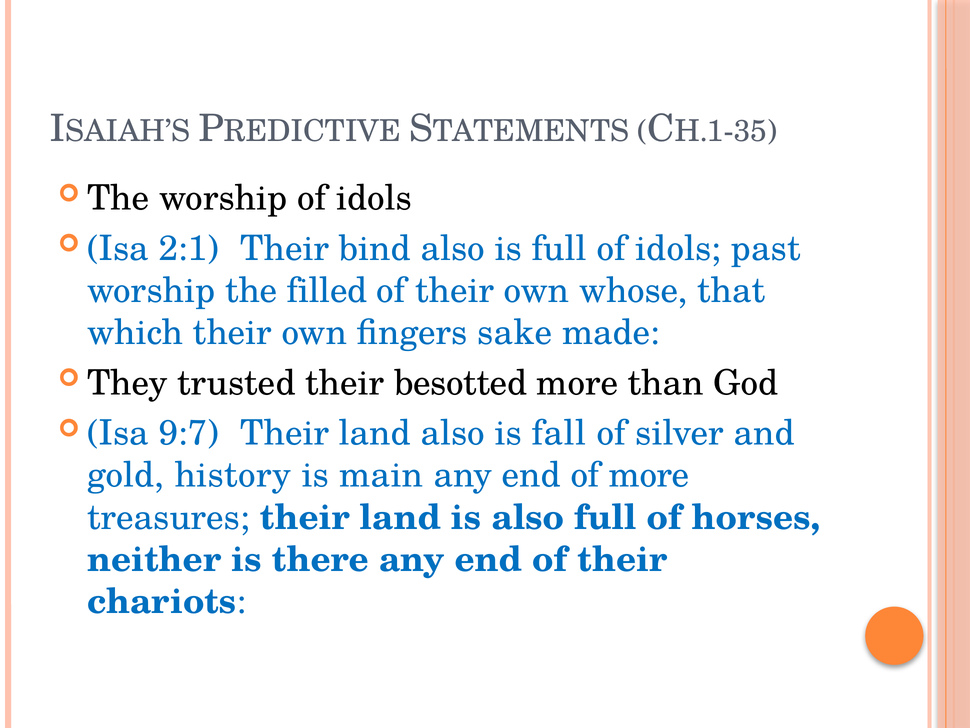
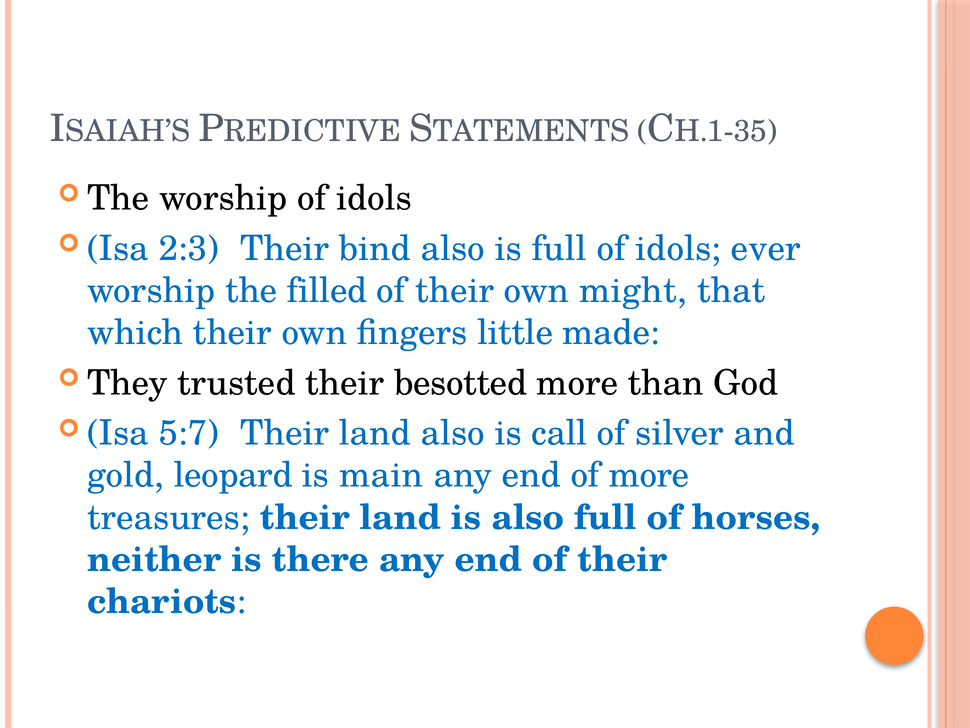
2:1: 2:1 -> 2:3
past: past -> ever
whose: whose -> might
sake: sake -> little
9:7: 9:7 -> 5:7
fall: fall -> call
history: history -> leopard
